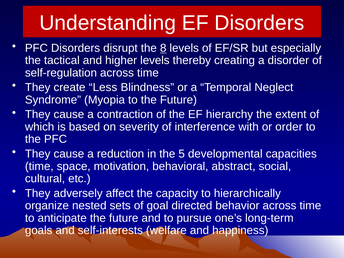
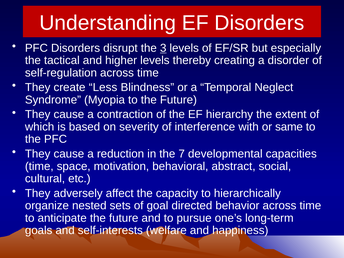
8: 8 -> 3
order: order -> same
5: 5 -> 7
